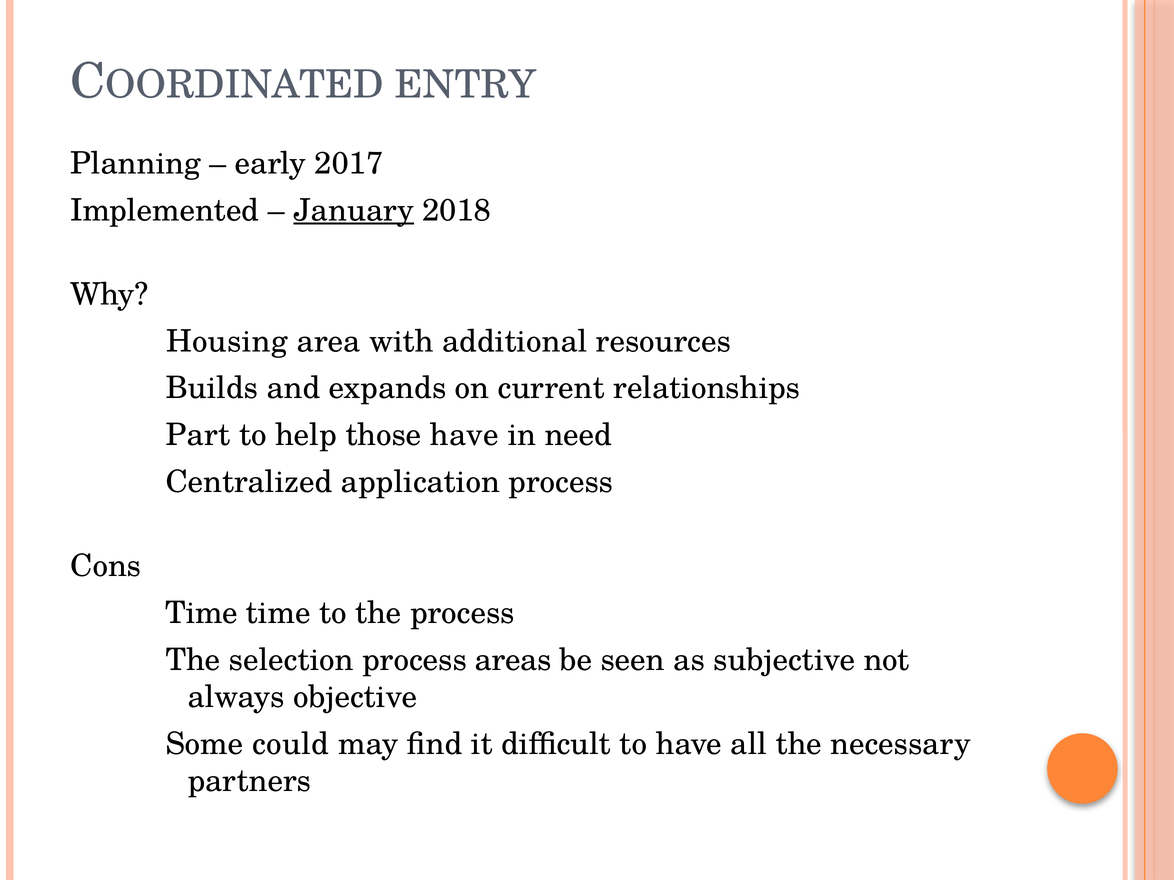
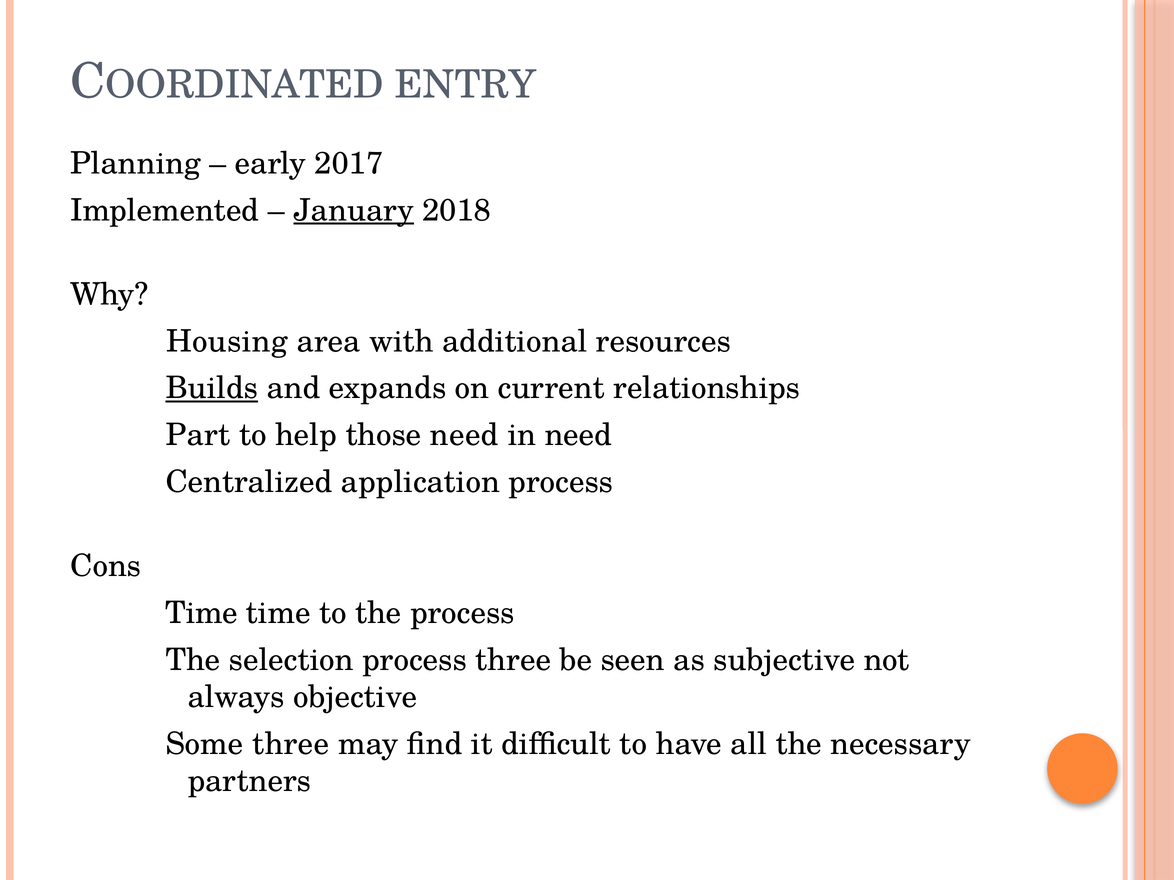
Builds underline: none -> present
those have: have -> need
process areas: areas -> three
Some could: could -> three
